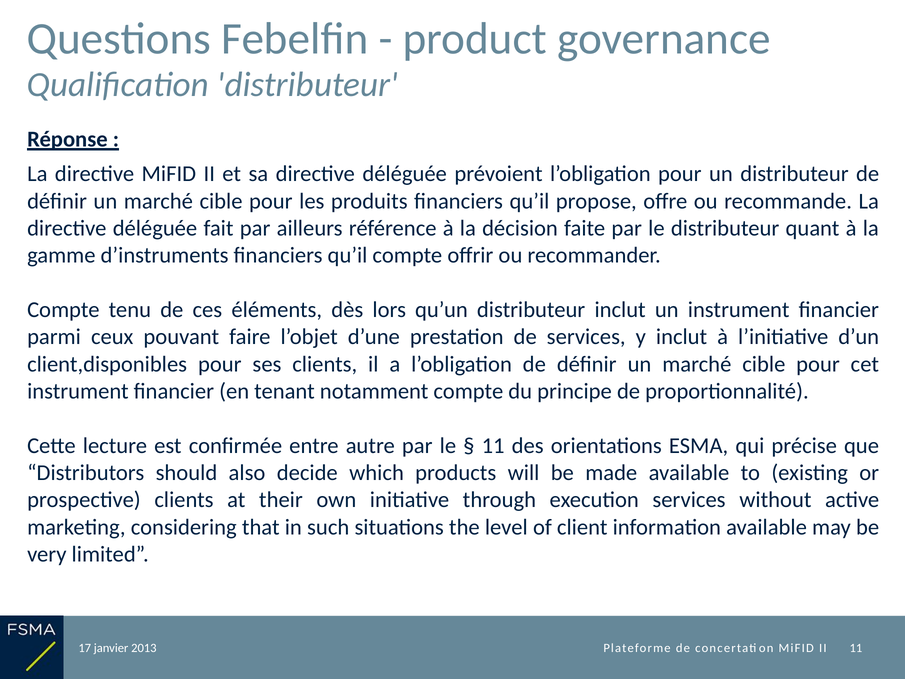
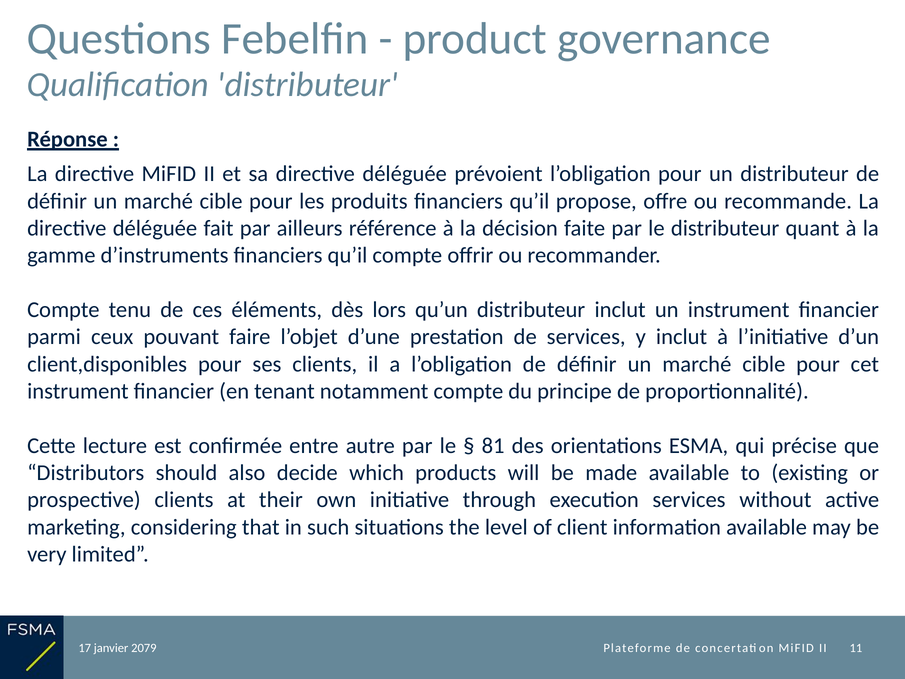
11 at (493, 445): 11 -> 81
2013: 2013 -> 2079
